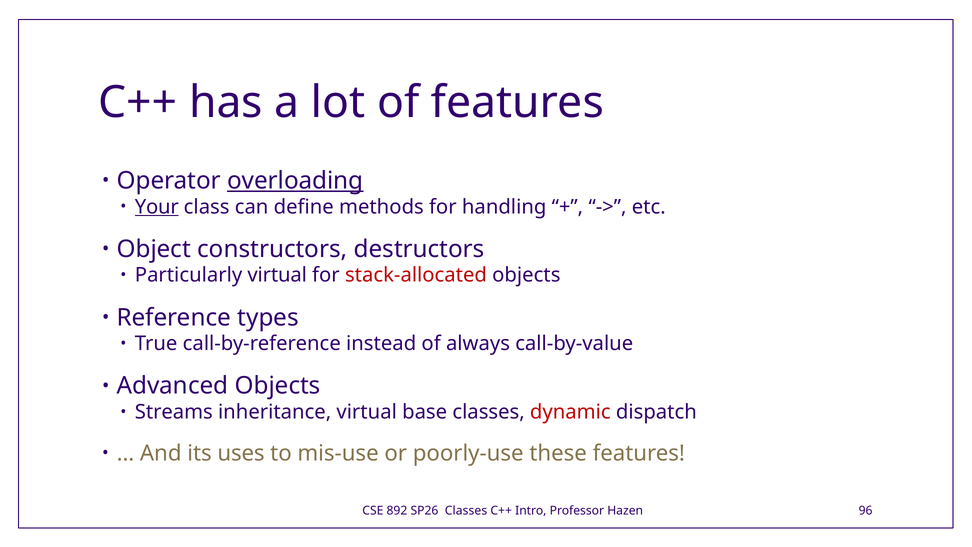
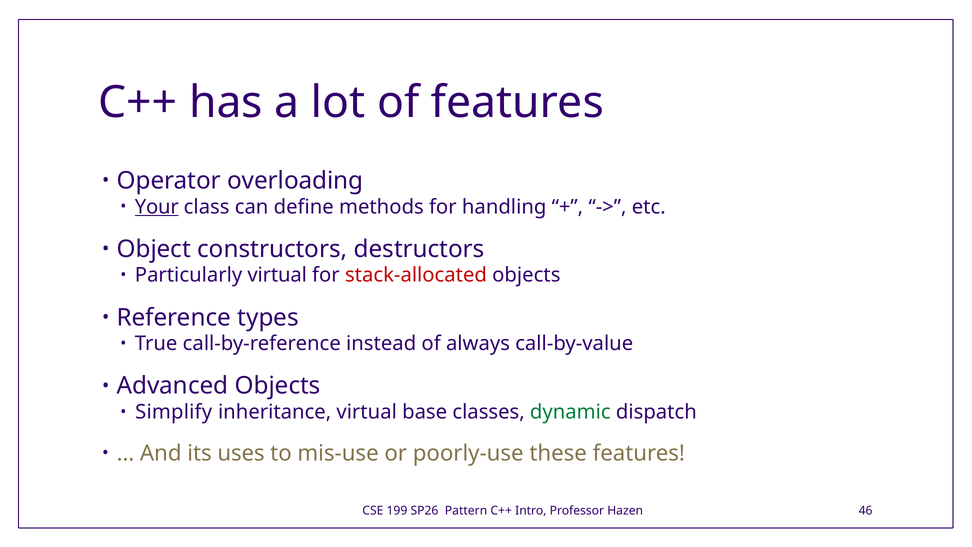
overloading underline: present -> none
Streams: Streams -> Simplify
dynamic colour: red -> green
892: 892 -> 199
SP26 Classes: Classes -> Pattern
96: 96 -> 46
